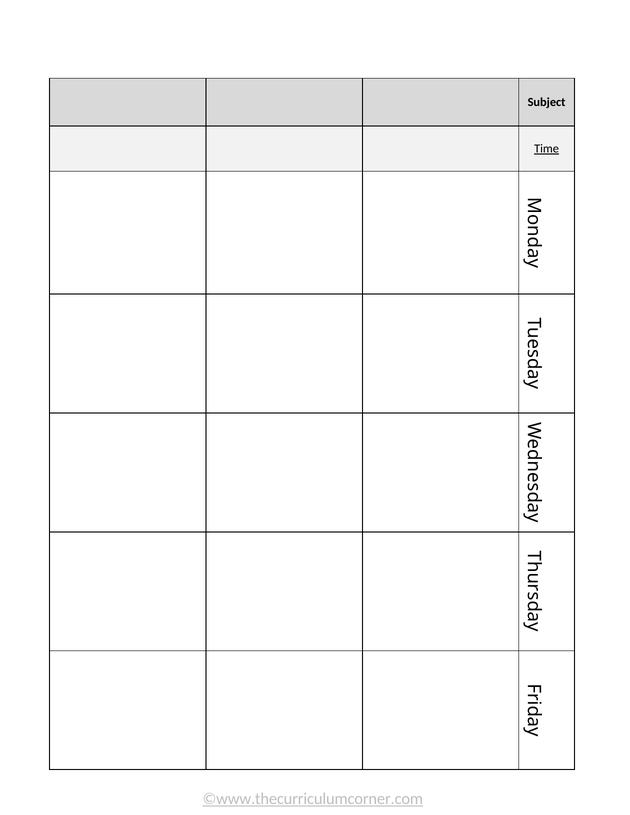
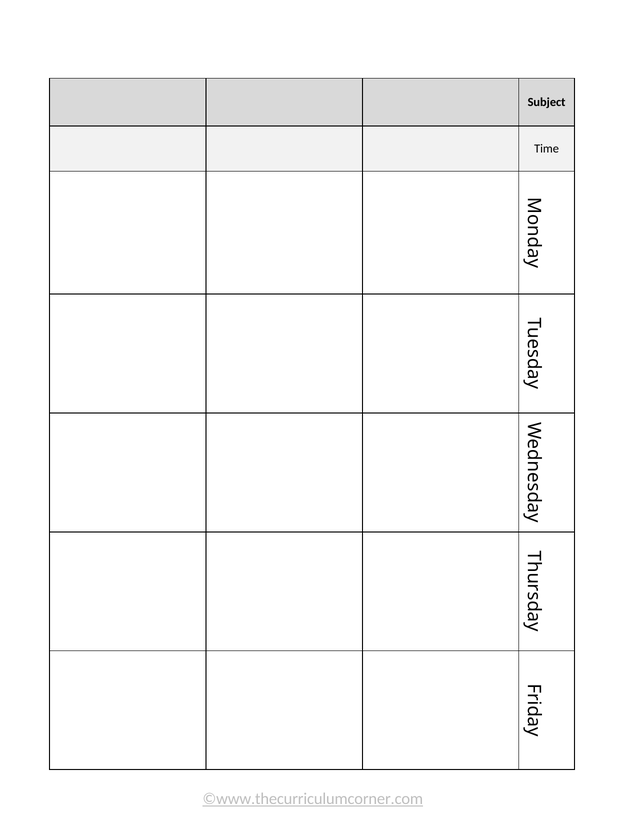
Time underline: present -> none
